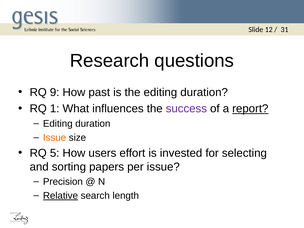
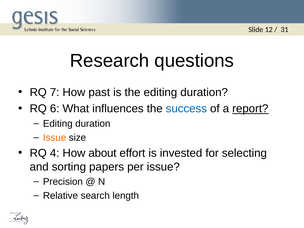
9: 9 -> 7
1: 1 -> 6
success colour: purple -> blue
5: 5 -> 4
users: users -> about
Relative underline: present -> none
